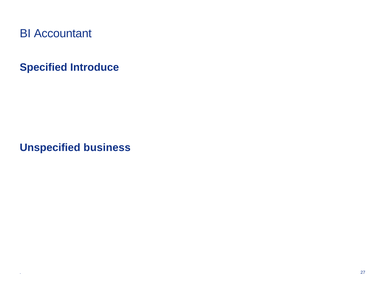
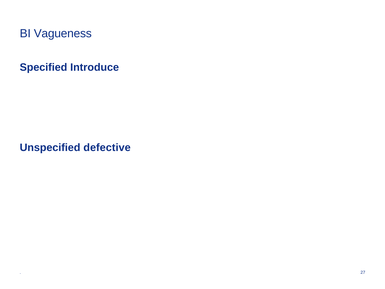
Accountant: Accountant -> Vagueness
business: business -> defective
